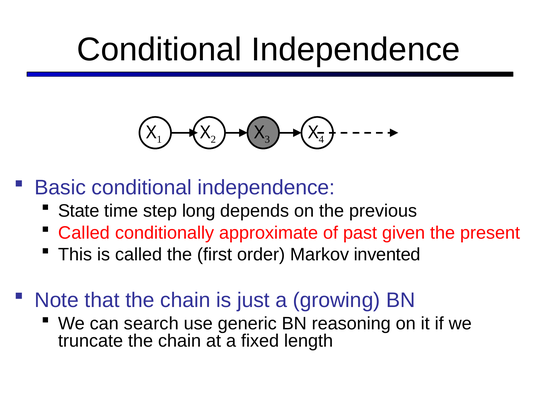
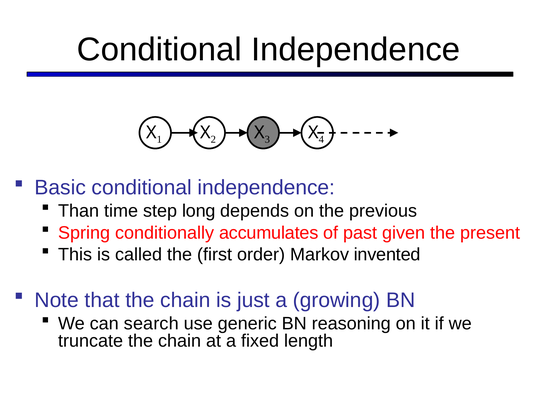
State: State -> Than
Called at (84, 233): Called -> Spring
approximate: approximate -> accumulates
